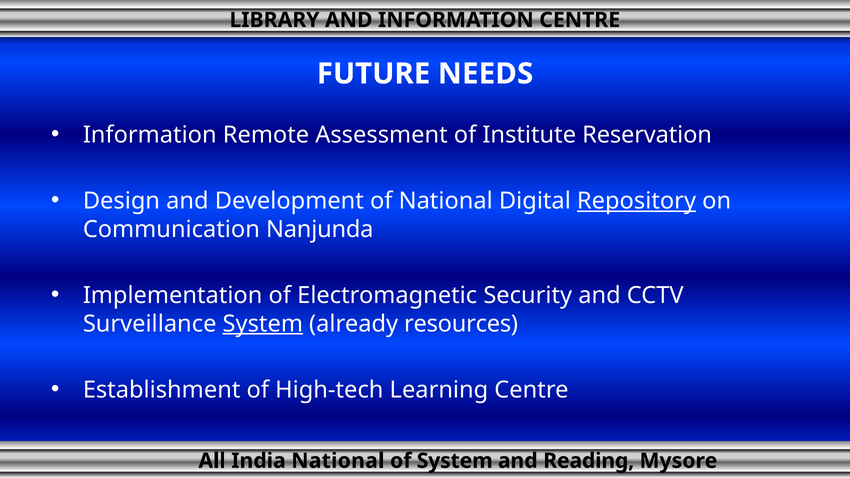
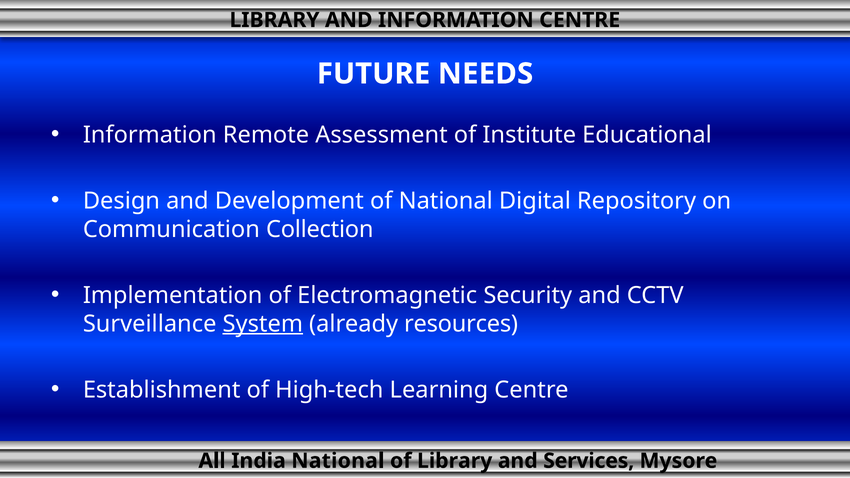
Reservation: Reservation -> Educational
Repository underline: present -> none
Nanjunda: Nanjunda -> Collection
of System: System -> Library
Reading: Reading -> Services
